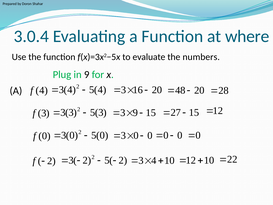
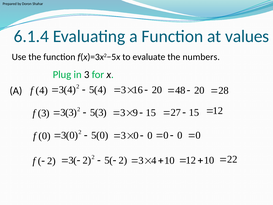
3.0.4: 3.0.4 -> 6.1.4
where: where -> values
in 9: 9 -> 3
